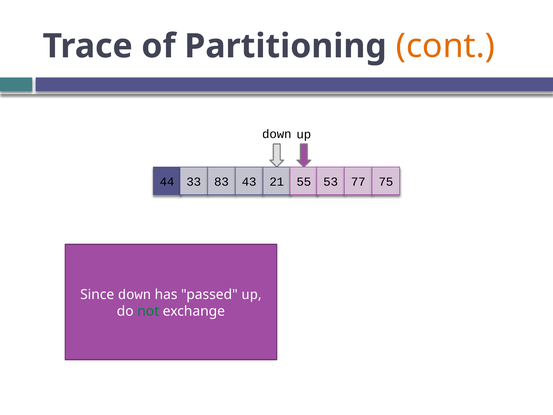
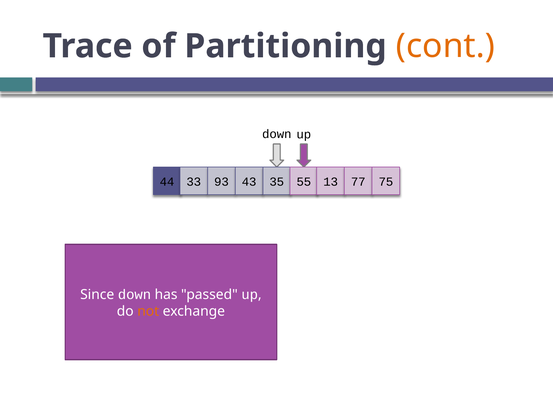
83: 83 -> 93
21: 21 -> 35
53: 53 -> 13
not colour: green -> orange
